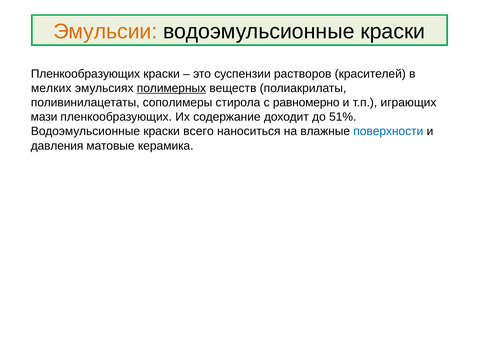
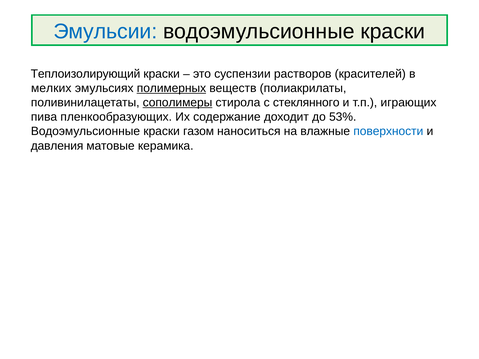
Эмульсии colour: orange -> blue
Пленкообразующих at (86, 74): Пленкообразующих -> Теплоизолирующий
сополимеры underline: none -> present
равномерно: равномерно -> стеклянного
мази: мази -> пива
51%: 51% -> 53%
всего: всего -> газом
